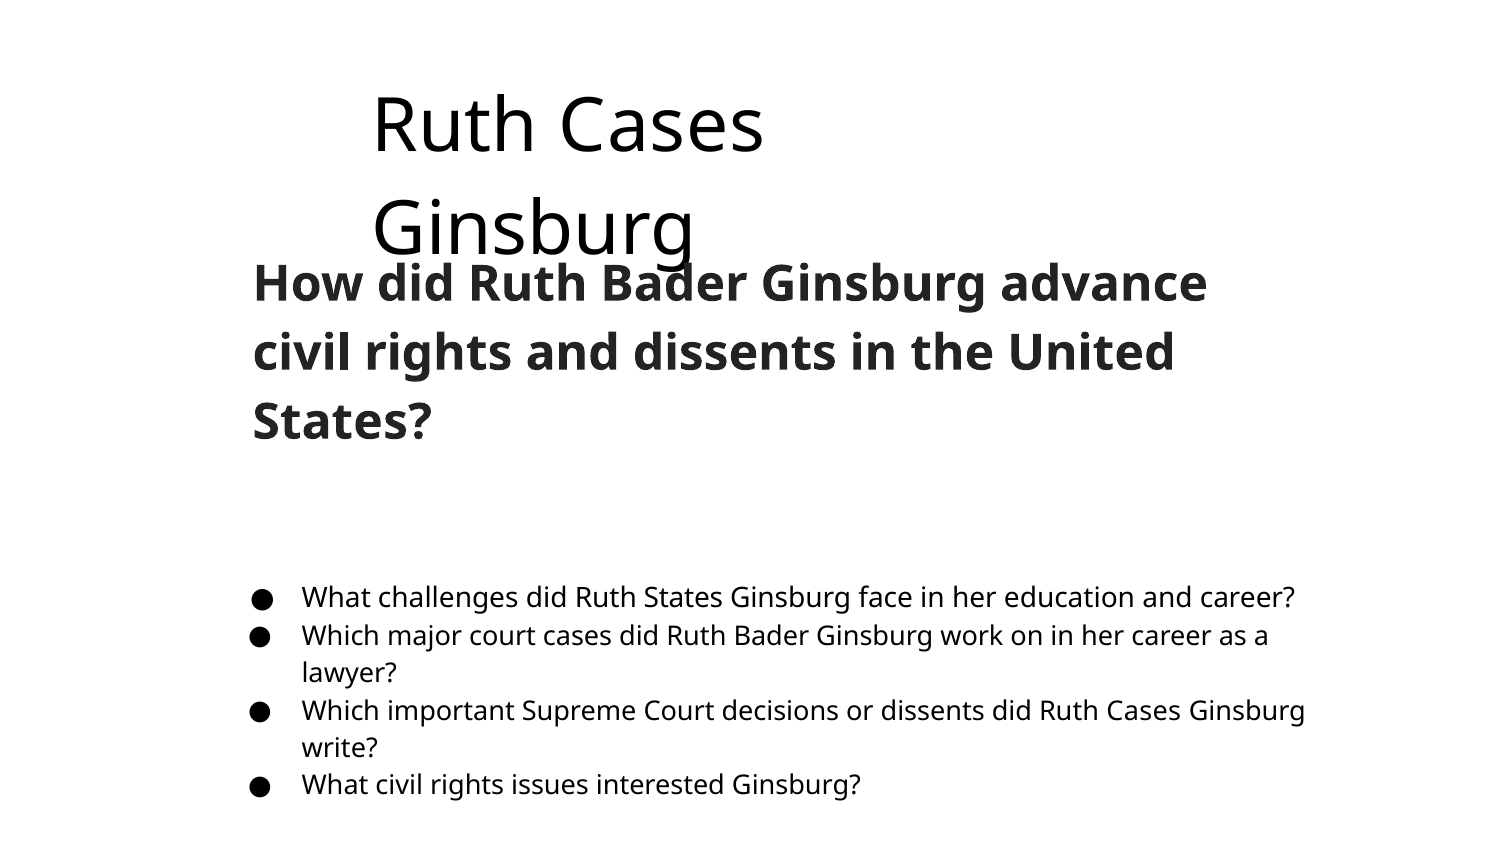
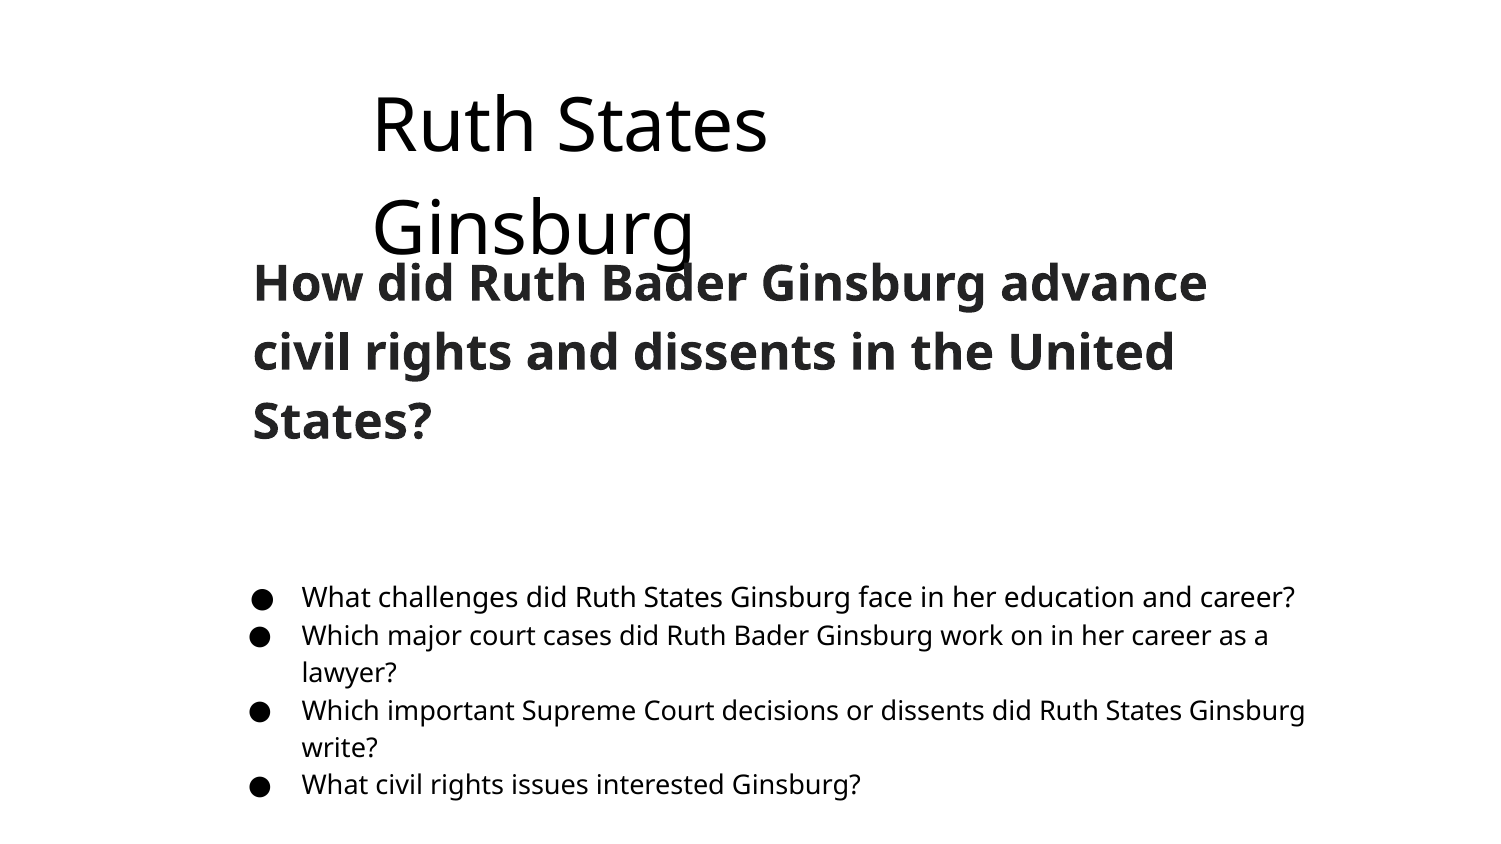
Cases at (662, 127): Cases -> States
dissents did Ruth Cases: Cases -> States
